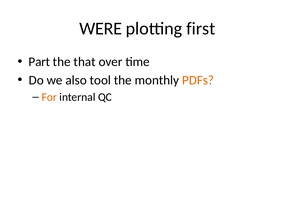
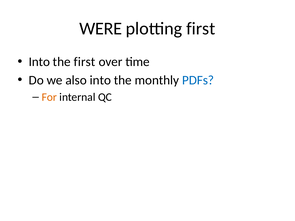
Part at (39, 62): Part -> Into
the that: that -> first
also tool: tool -> into
PDFs colour: orange -> blue
